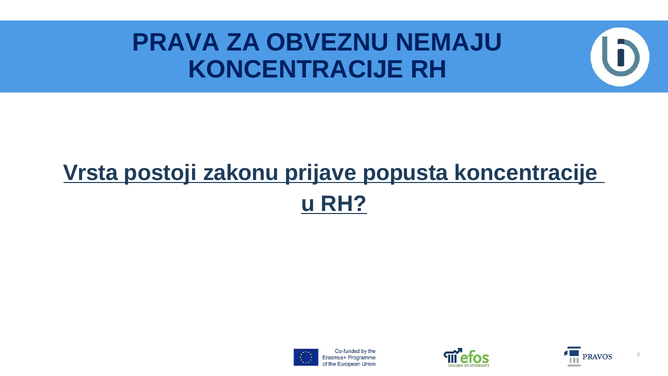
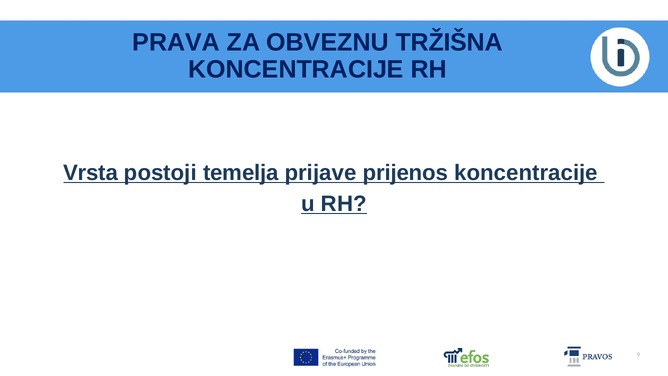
NEMAJU: NEMAJU -> TRŽIŠNA
zakonu: zakonu -> temelja
popusta: popusta -> prijenos
